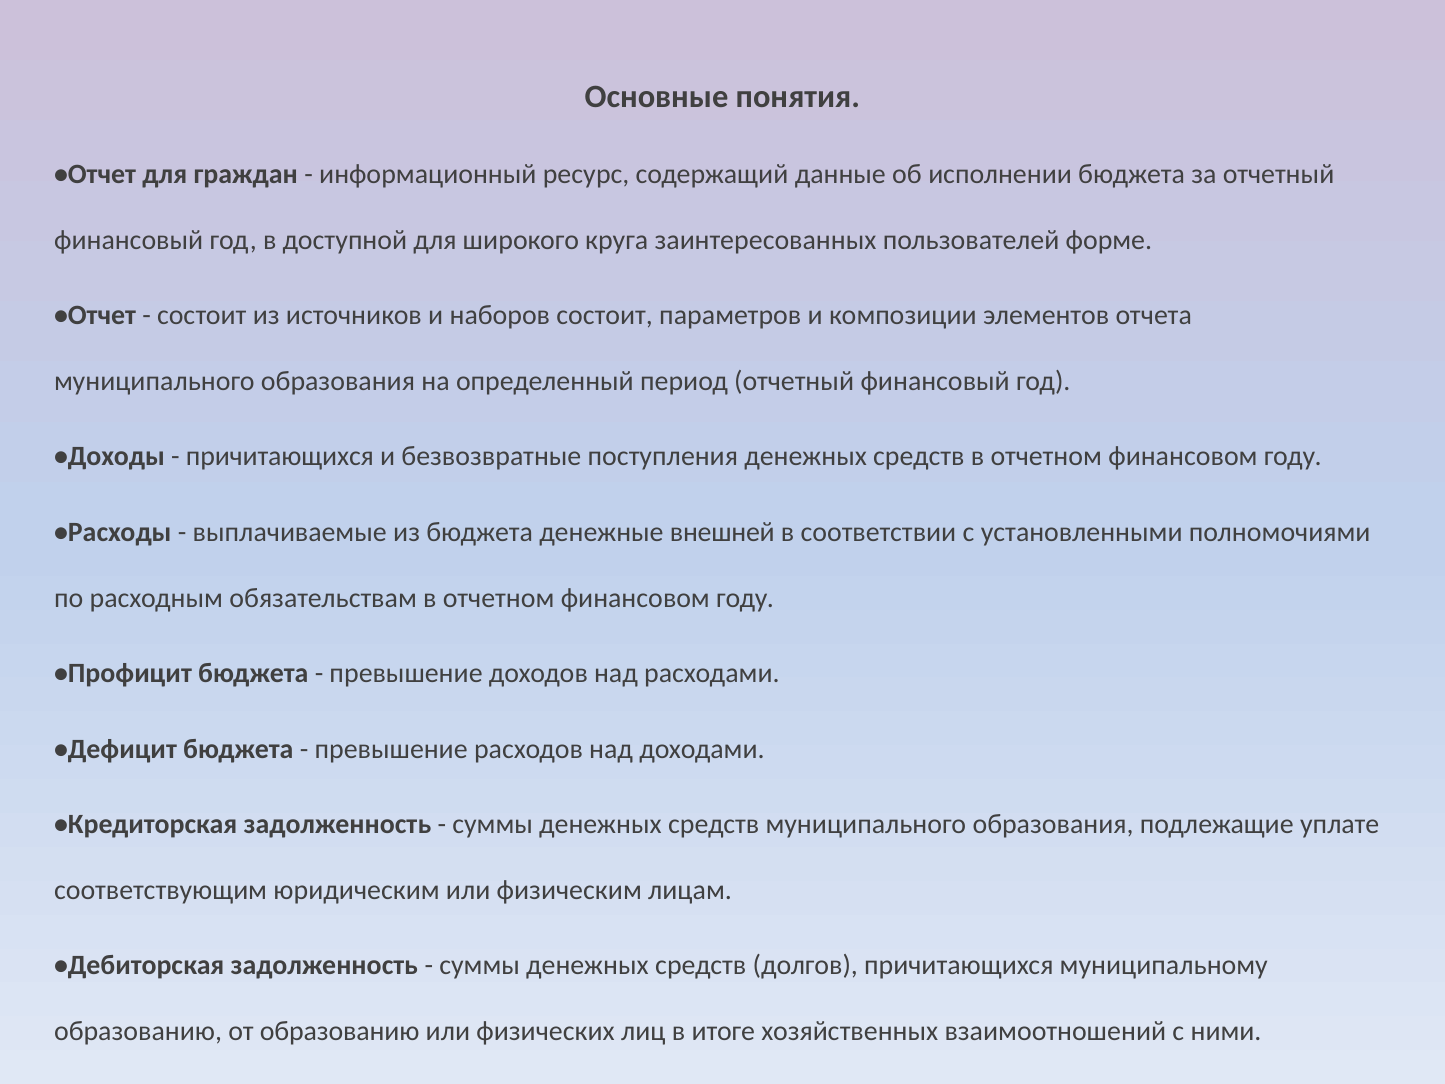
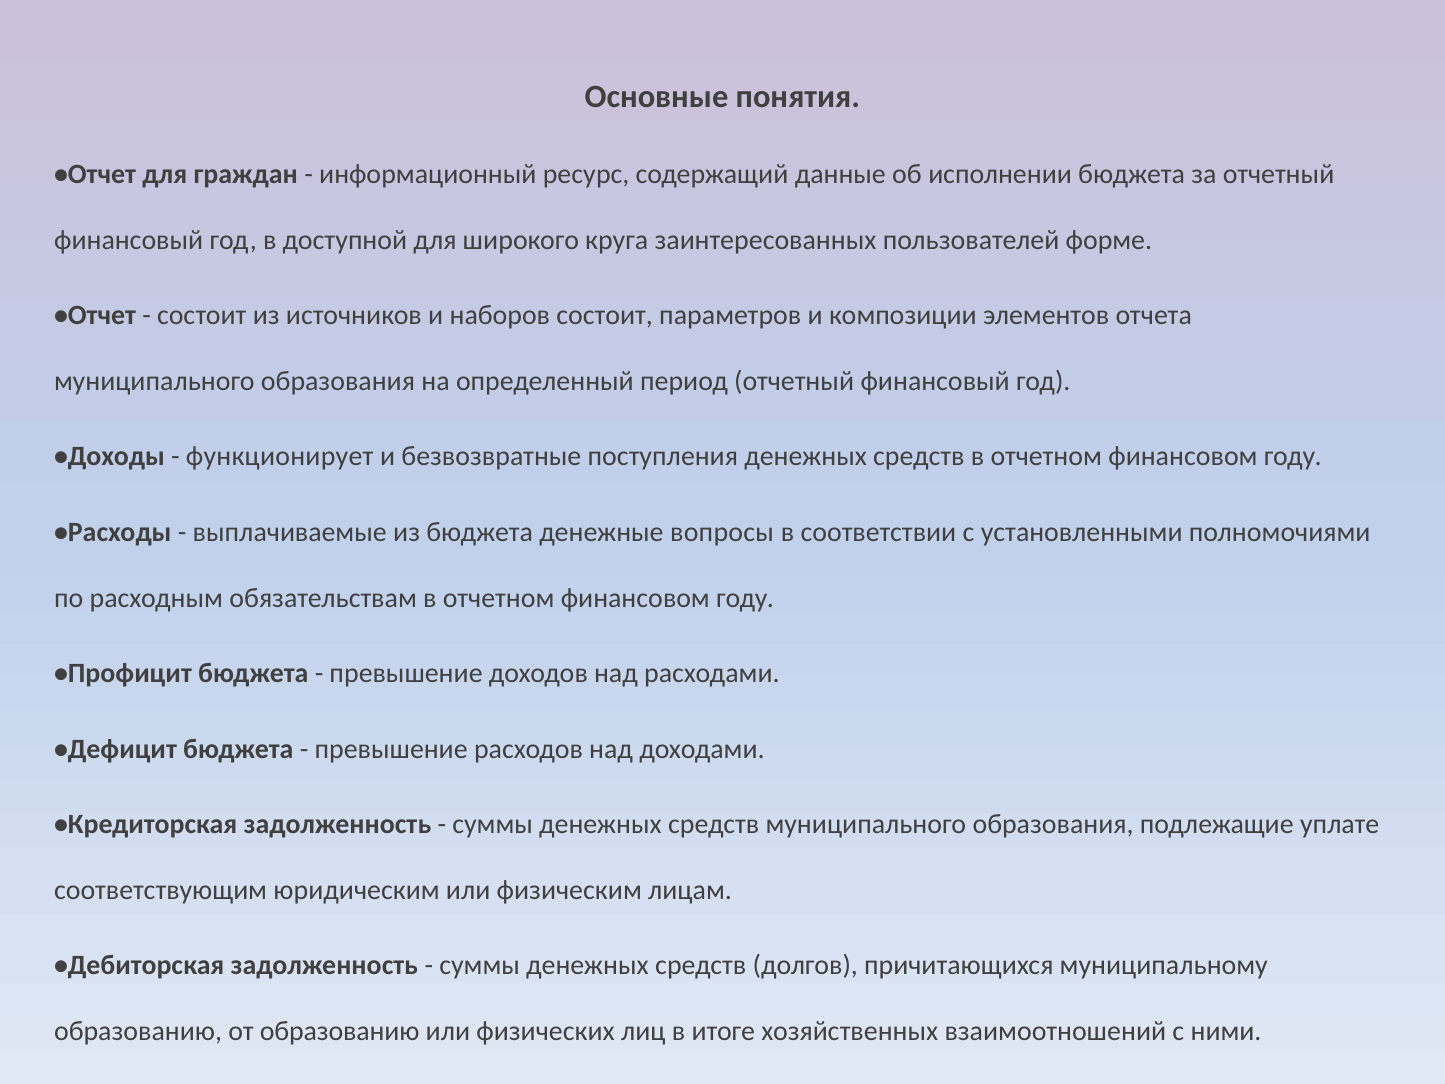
причитающихся at (280, 457): причитающихся -> функционирует
внешней: внешней -> вопросы
